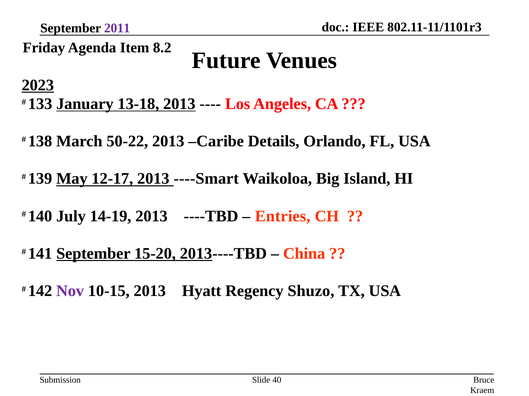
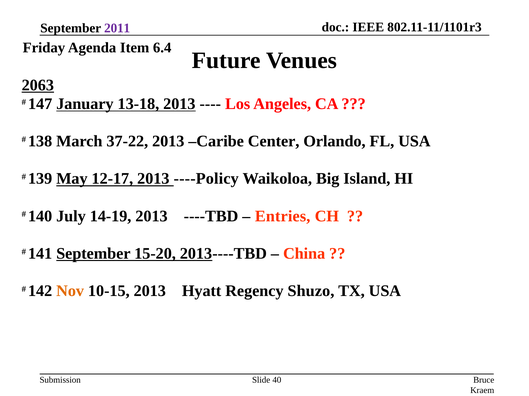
8.2: 8.2 -> 6.4
2023: 2023 -> 2063
133: 133 -> 147
50-22: 50-22 -> 37-22
Details: Details -> Center
----Smart: ----Smart -> ----Policy
Nov colour: purple -> orange
